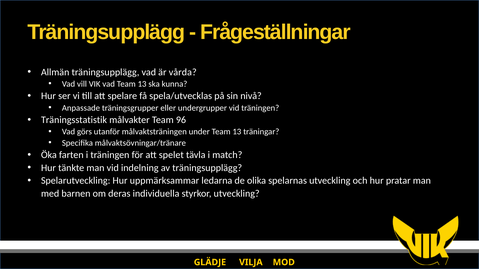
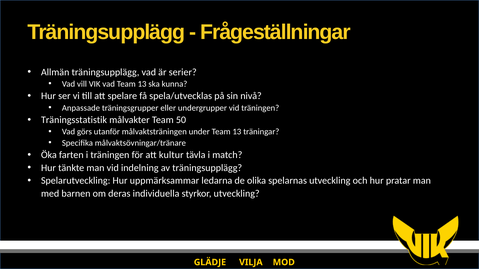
vårda: vårda -> serier
96: 96 -> 50
spelet: spelet -> kultur
